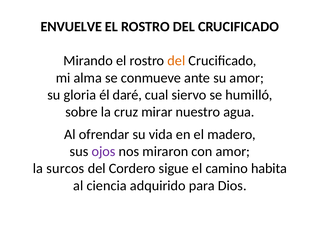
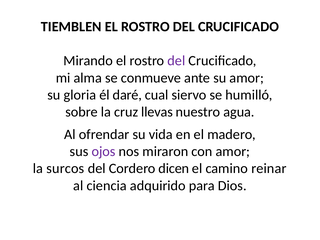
ENVUELVE: ENVUELVE -> TIEMBLEN
del at (176, 61) colour: orange -> purple
mirar: mirar -> llevas
sigue: sigue -> dicen
habita: habita -> reinar
